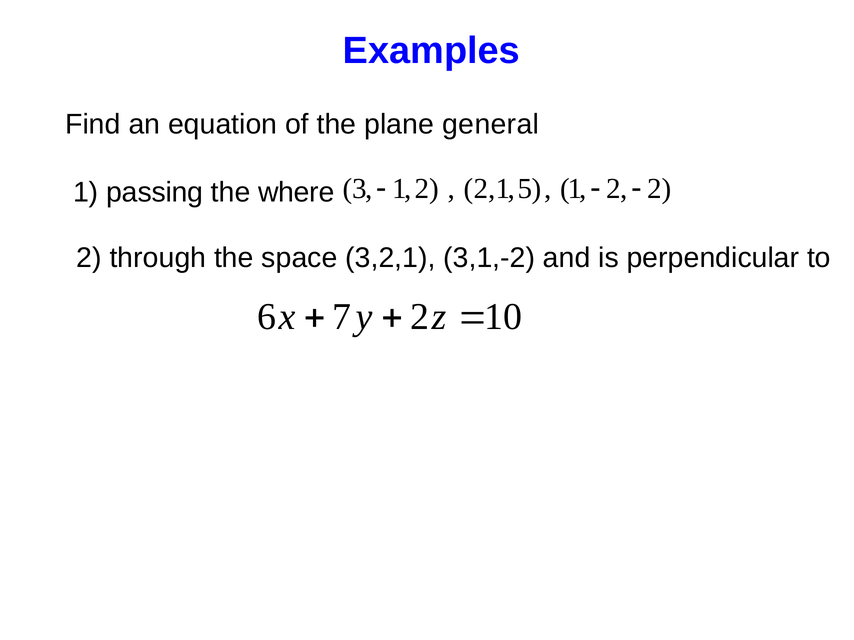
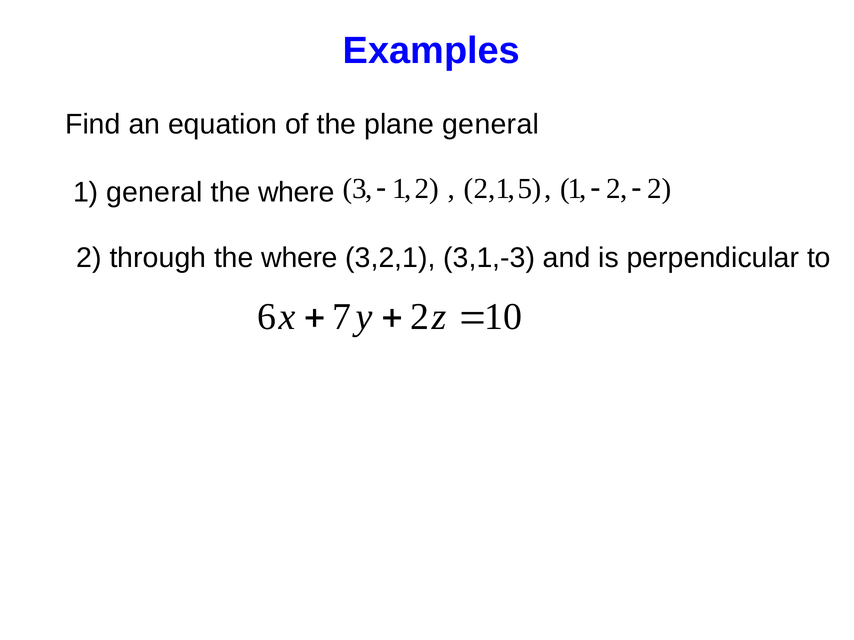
1 passing: passing -> general
through the space: space -> where
3,1,-2: 3,1,-2 -> 3,1,-3
